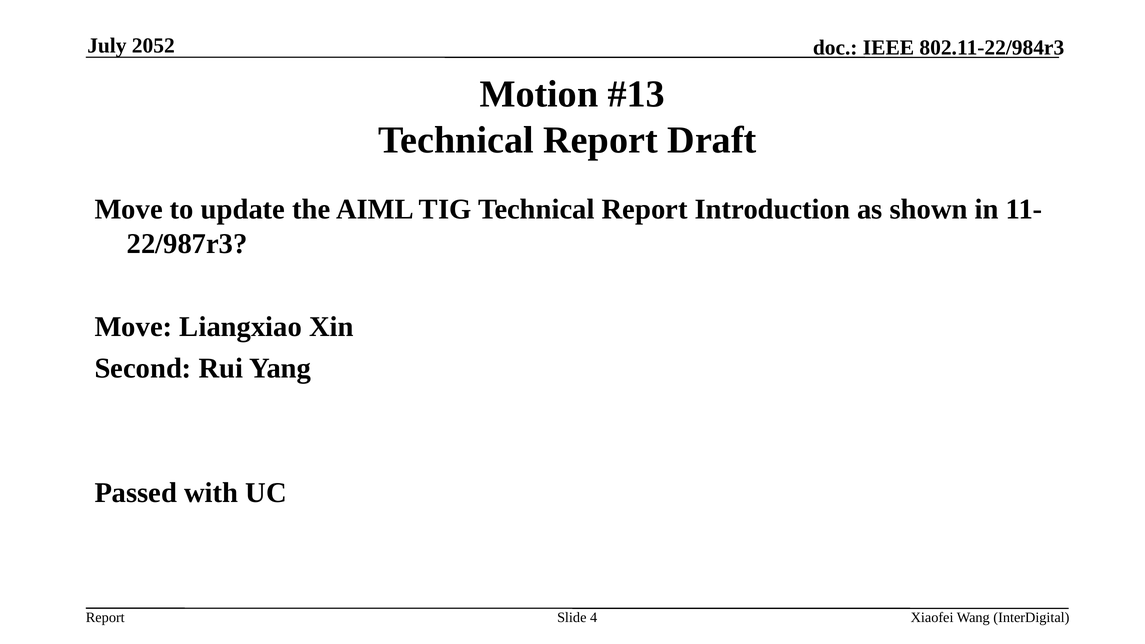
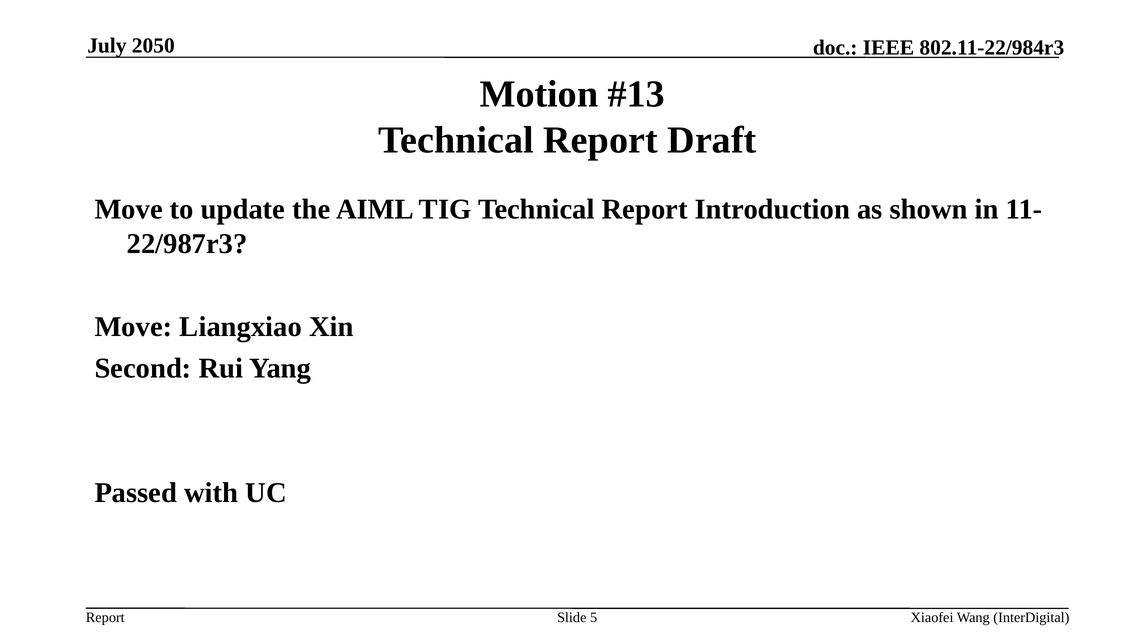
2052: 2052 -> 2050
4: 4 -> 5
